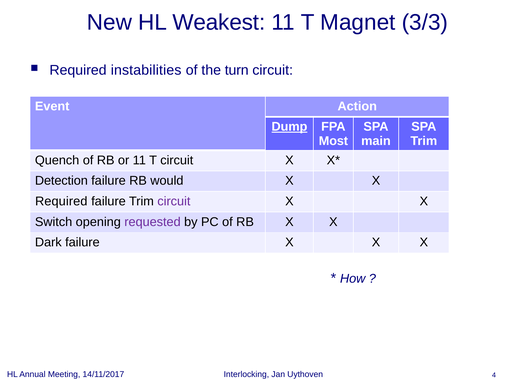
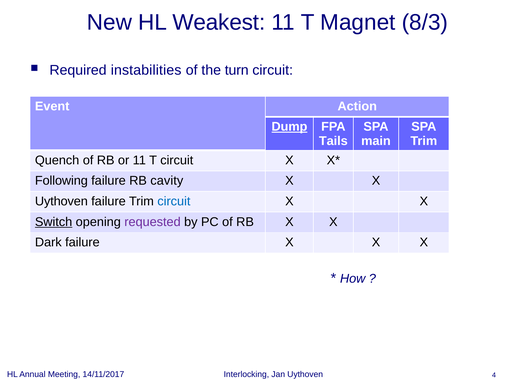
3/3: 3/3 -> 8/3
Most: Most -> Tails
Detection: Detection -> Following
would: would -> cavity
Required at (61, 201): Required -> Uythoven
circuit at (174, 201) colour: purple -> blue
Switch underline: none -> present
